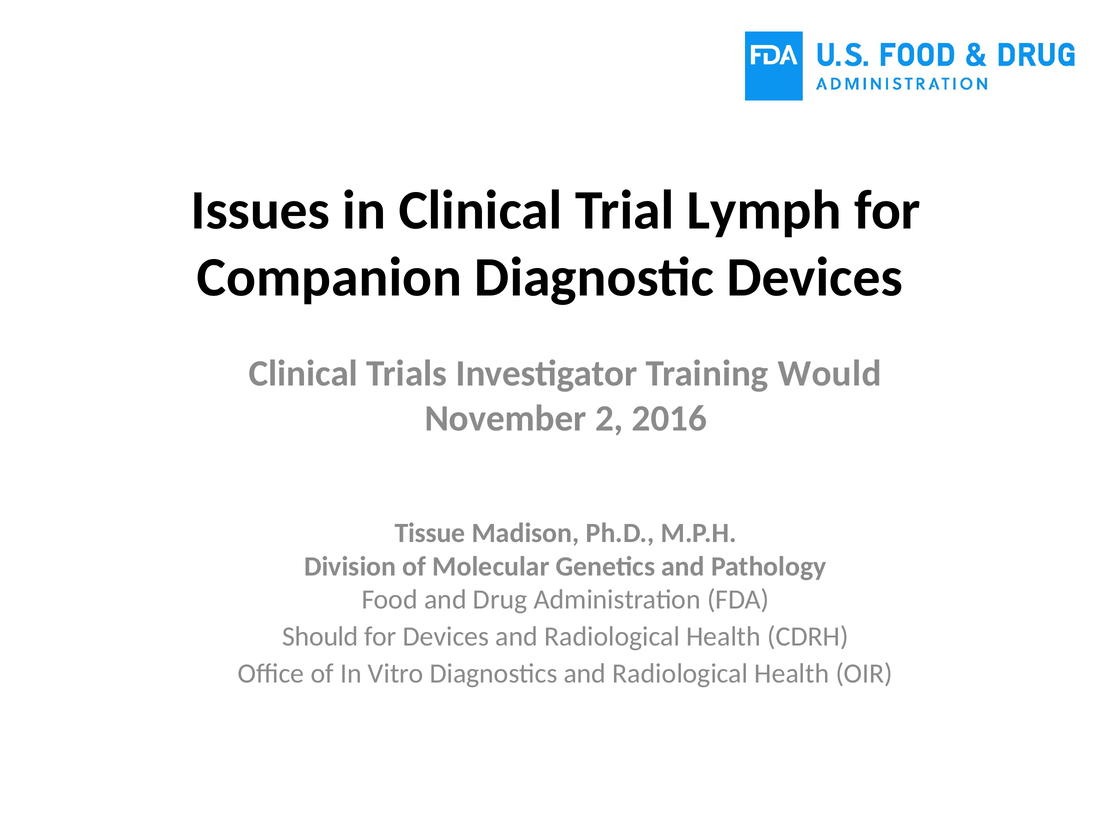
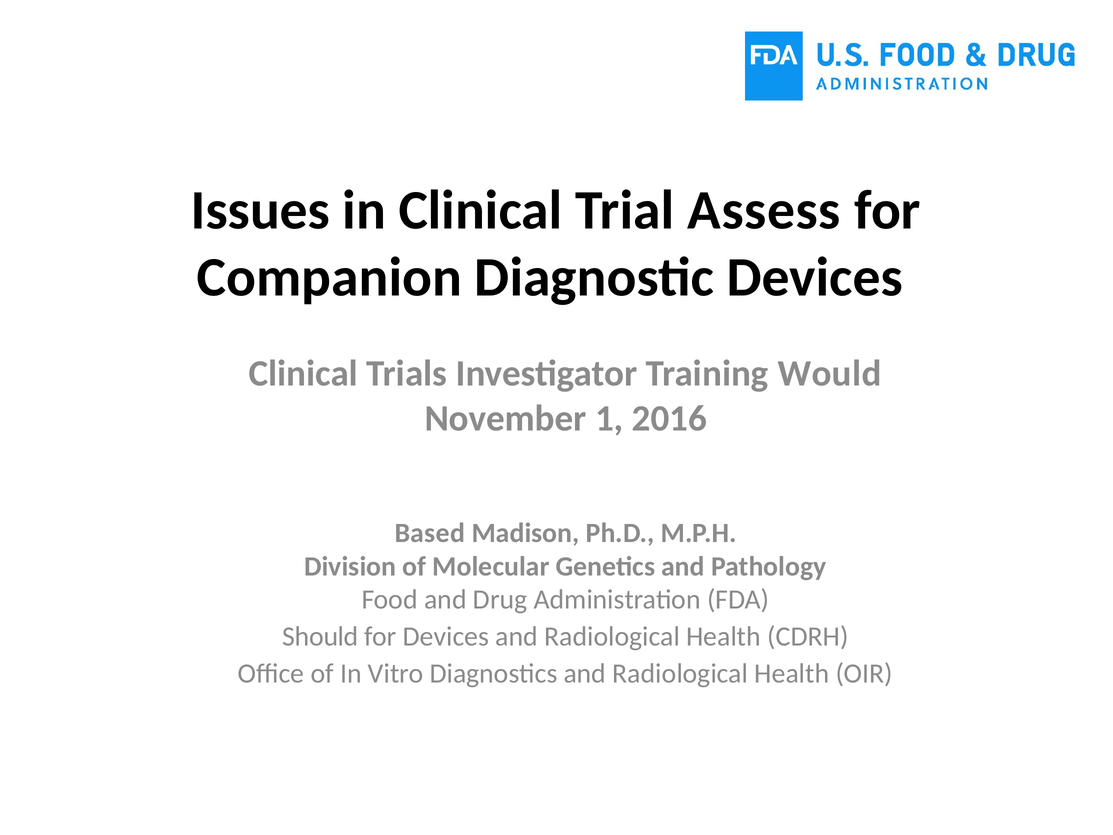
Lymph: Lymph -> Assess
2: 2 -> 1
Tissue: Tissue -> Based
